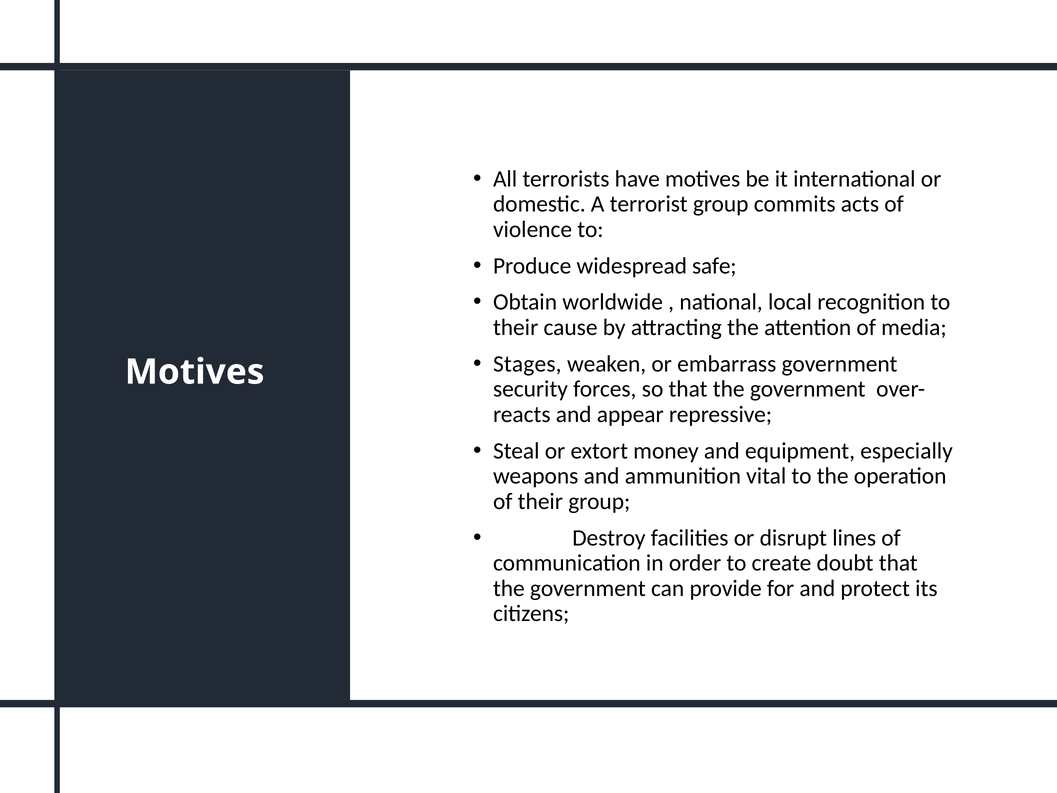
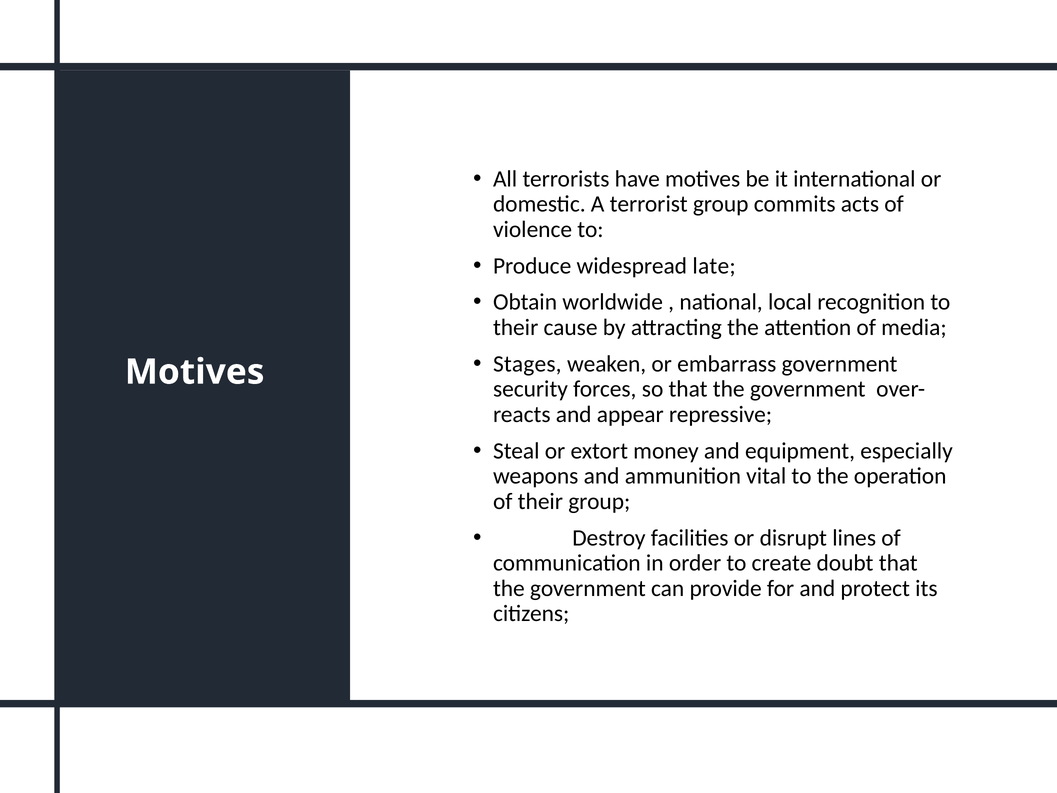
safe: safe -> late
